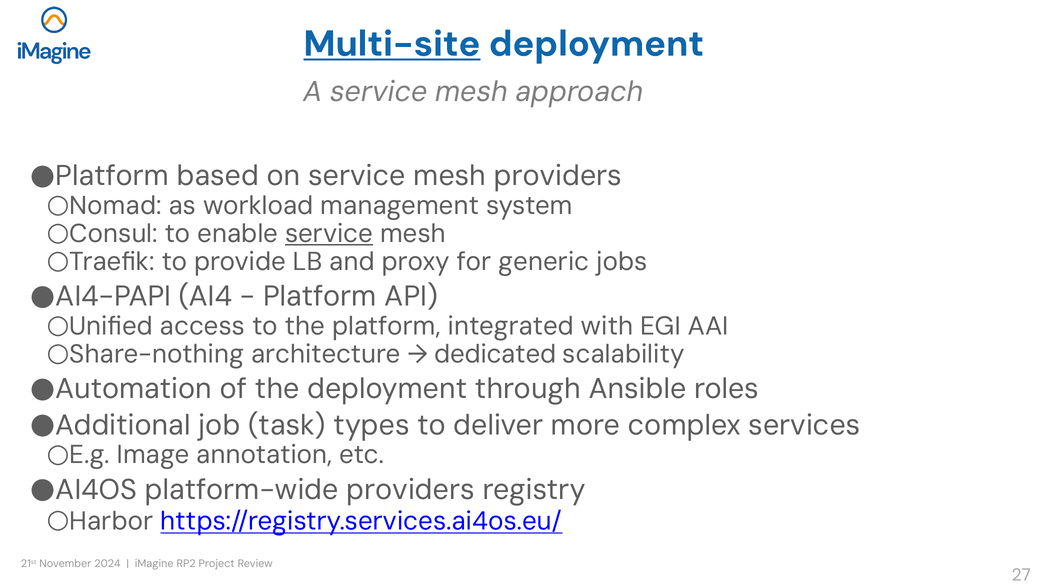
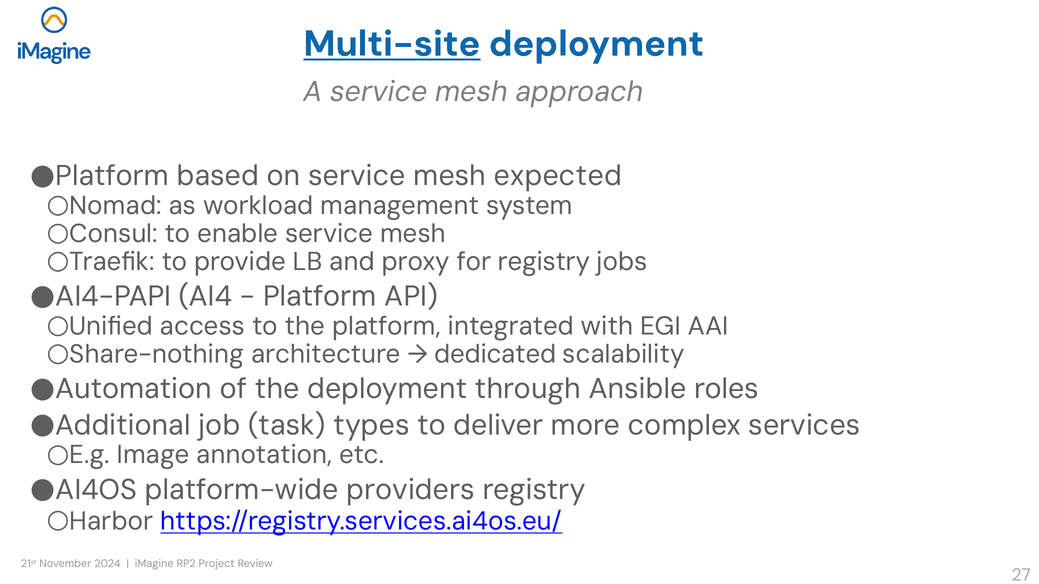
mesh providers: providers -> expected
service at (329, 234) underline: present -> none
for generic: generic -> registry
